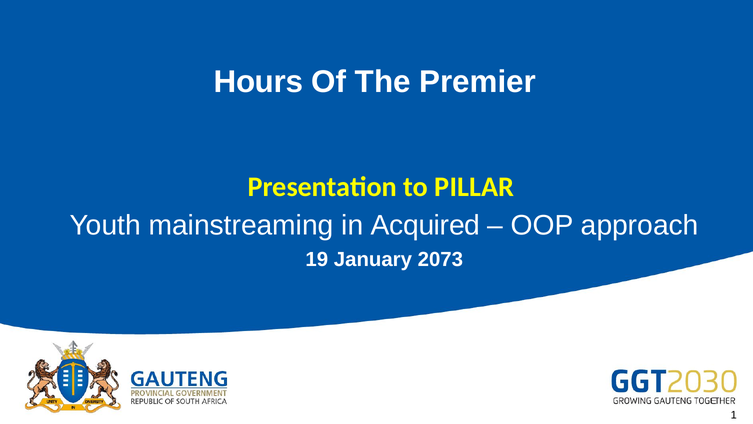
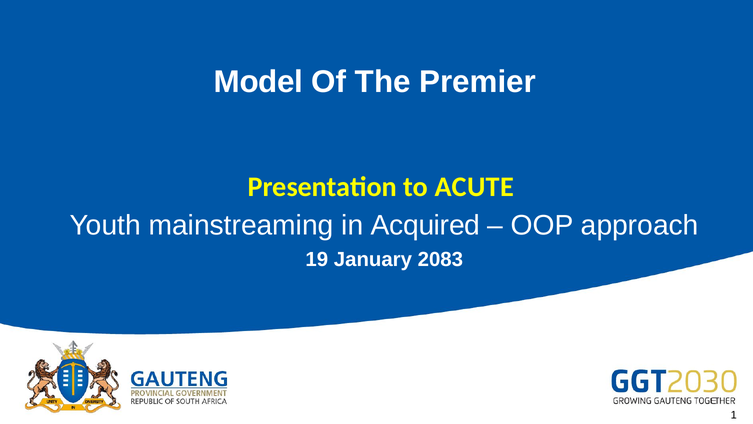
Hours: Hours -> Model
PILLAR: PILLAR -> ACUTE
2073: 2073 -> 2083
